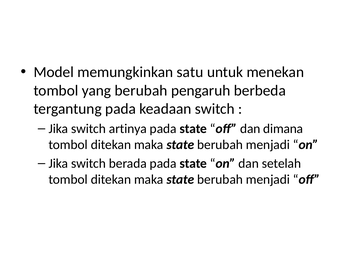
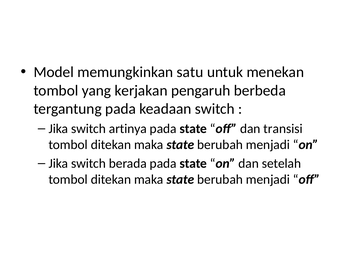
yang berubah: berubah -> kerjakan
dimana: dimana -> transisi
